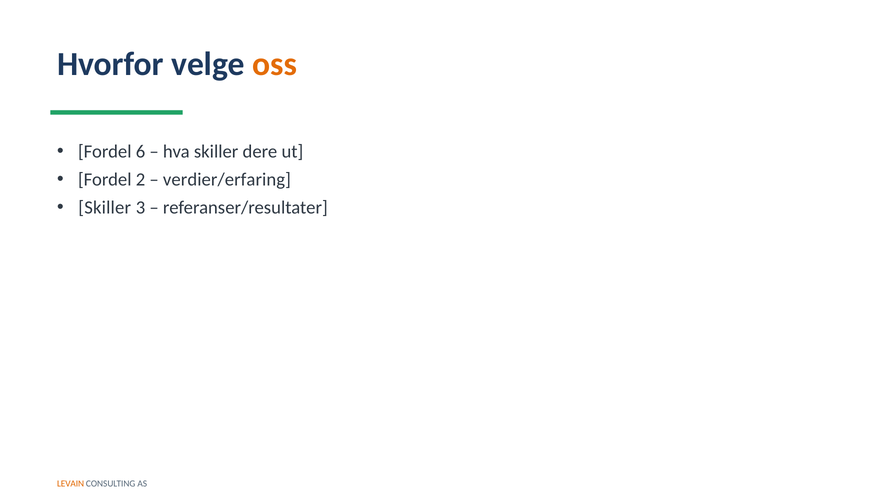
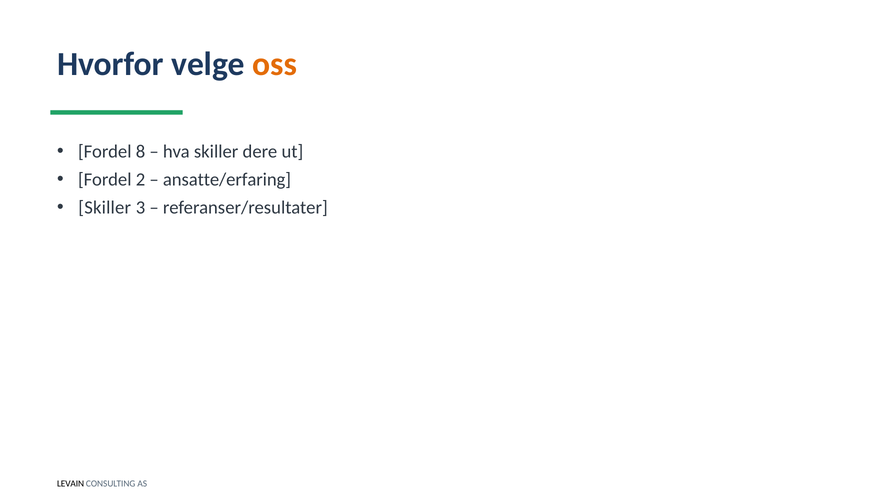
6: 6 -> 8
verdier/erfaring: verdier/erfaring -> ansatte/erfaring
LEVAIN colour: orange -> black
